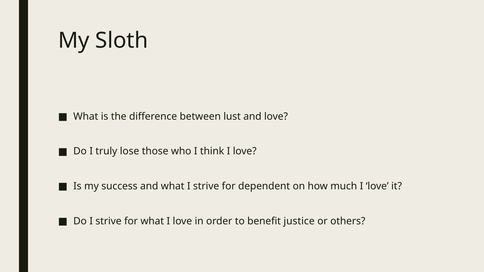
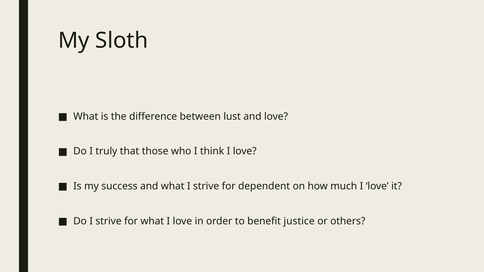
lose: lose -> that
